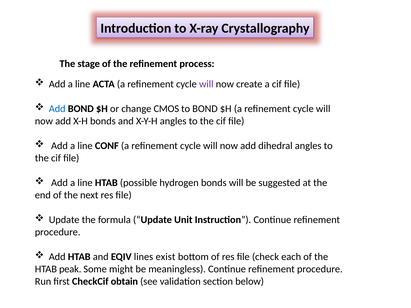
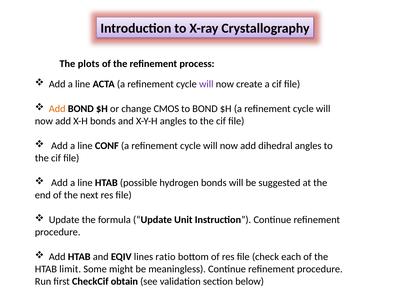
stage: stage -> plots
Add at (57, 109) colour: blue -> orange
exist: exist -> ratio
peak: peak -> limit
